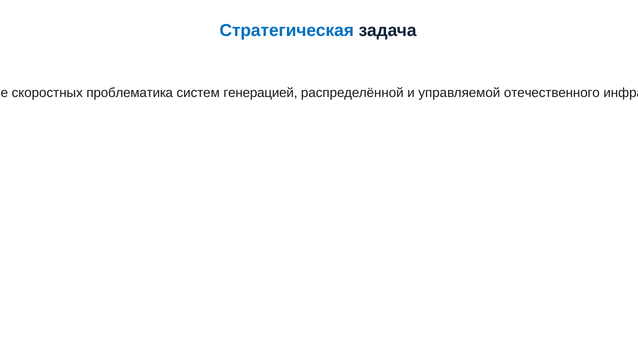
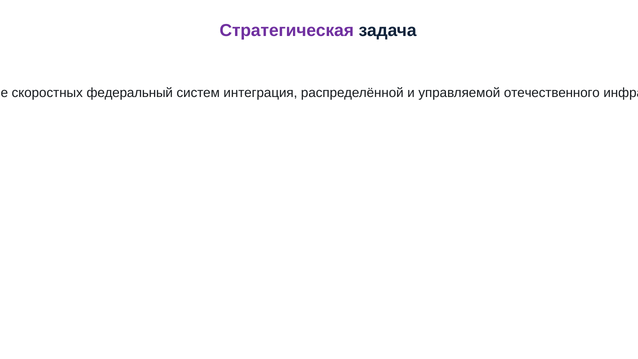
Стратегическая colour: blue -> purple
проблематика: проблематика -> федеральный
генерацией: генерацией -> интеграция
